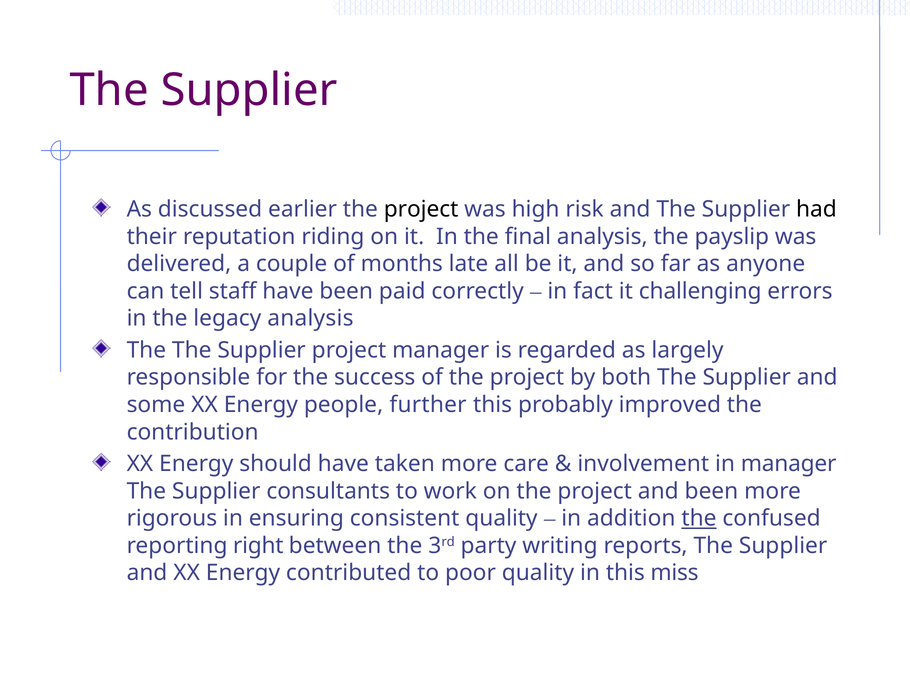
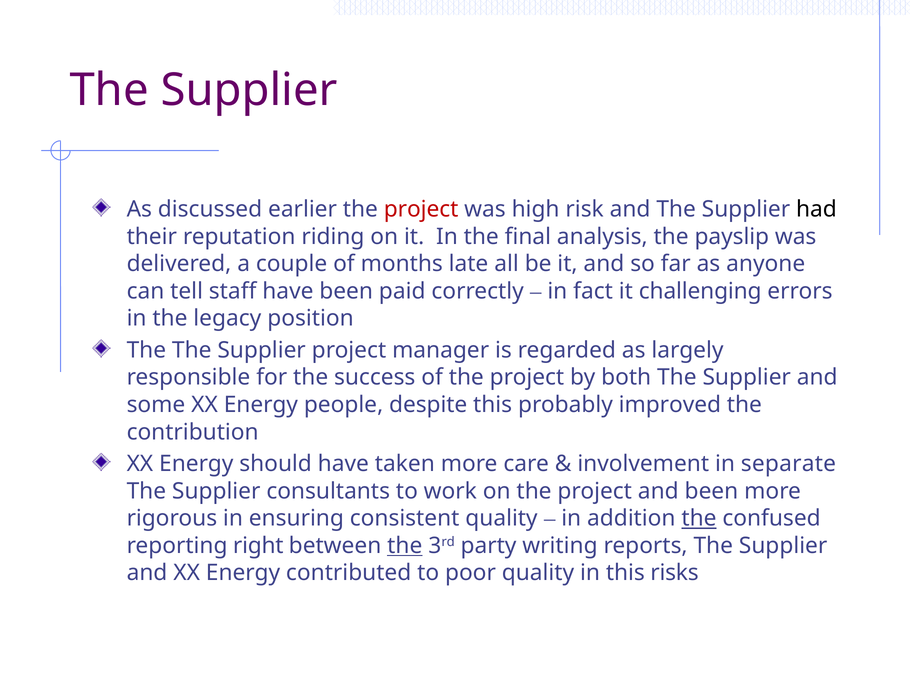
project at (421, 209) colour: black -> red
legacy analysis: analysis -> position
further: further -> despite
in manager: manager -> separate
the at (405, 546) underline: none -> present
miss: miss -> risks
